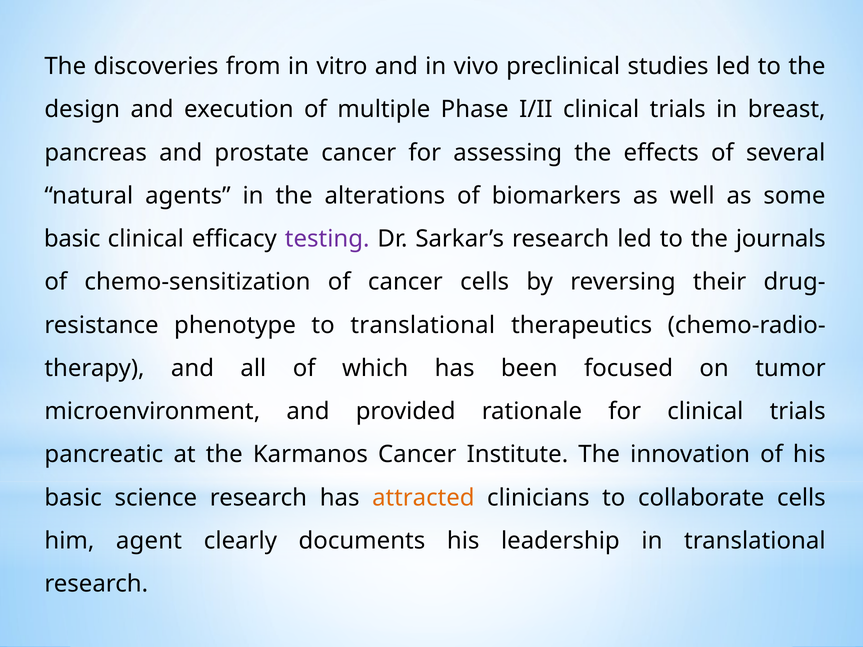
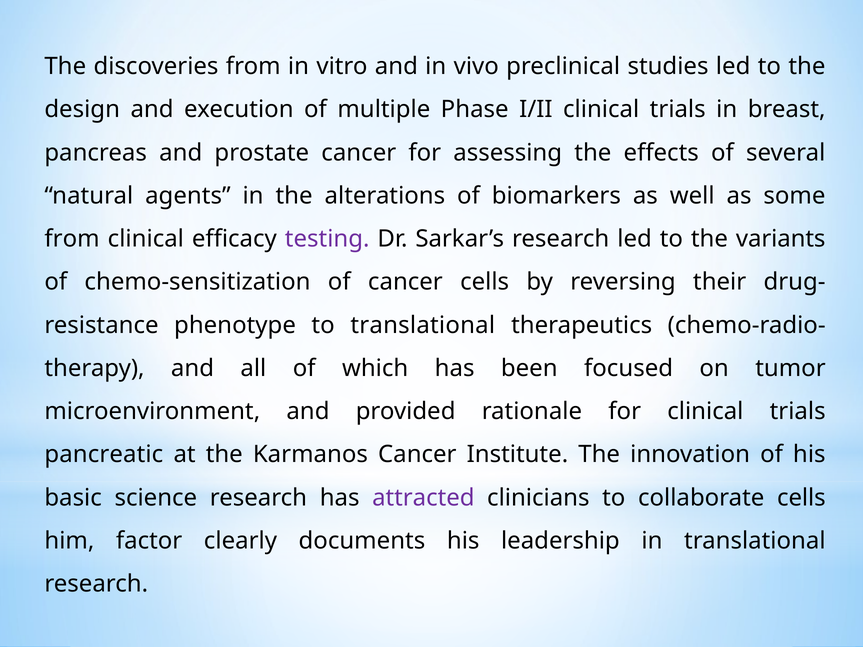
basic at (72, 239): basic -> from
journals: journals -> variants
attracted colour: orange -> purple
agent: agent -> factor
